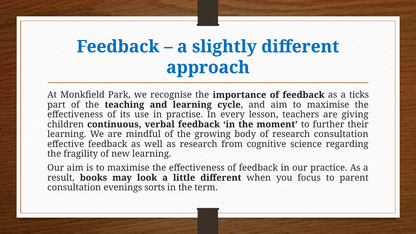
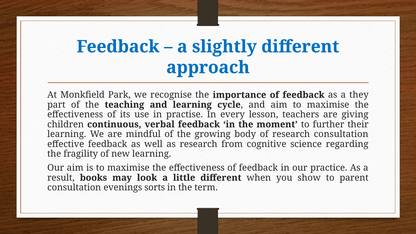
ticks: ticks -> they
focus: focus -> show
